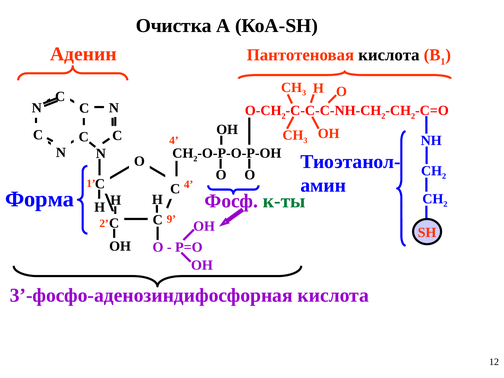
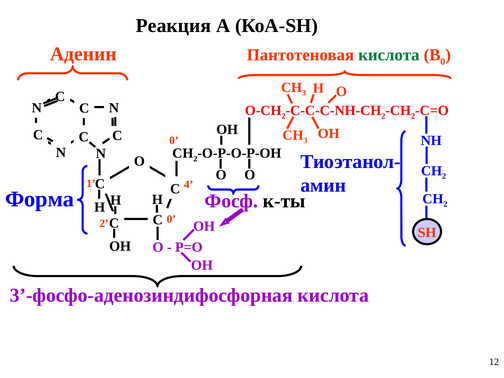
Очистка: Очистка -> Реакция
кислота at (389, 55) colour: black -> green
1 at (443, 61): 1 -> 0
4 at (174, 140): 4 -> 0
к-ты colour: green -> black
2 9: 9 -> 0
